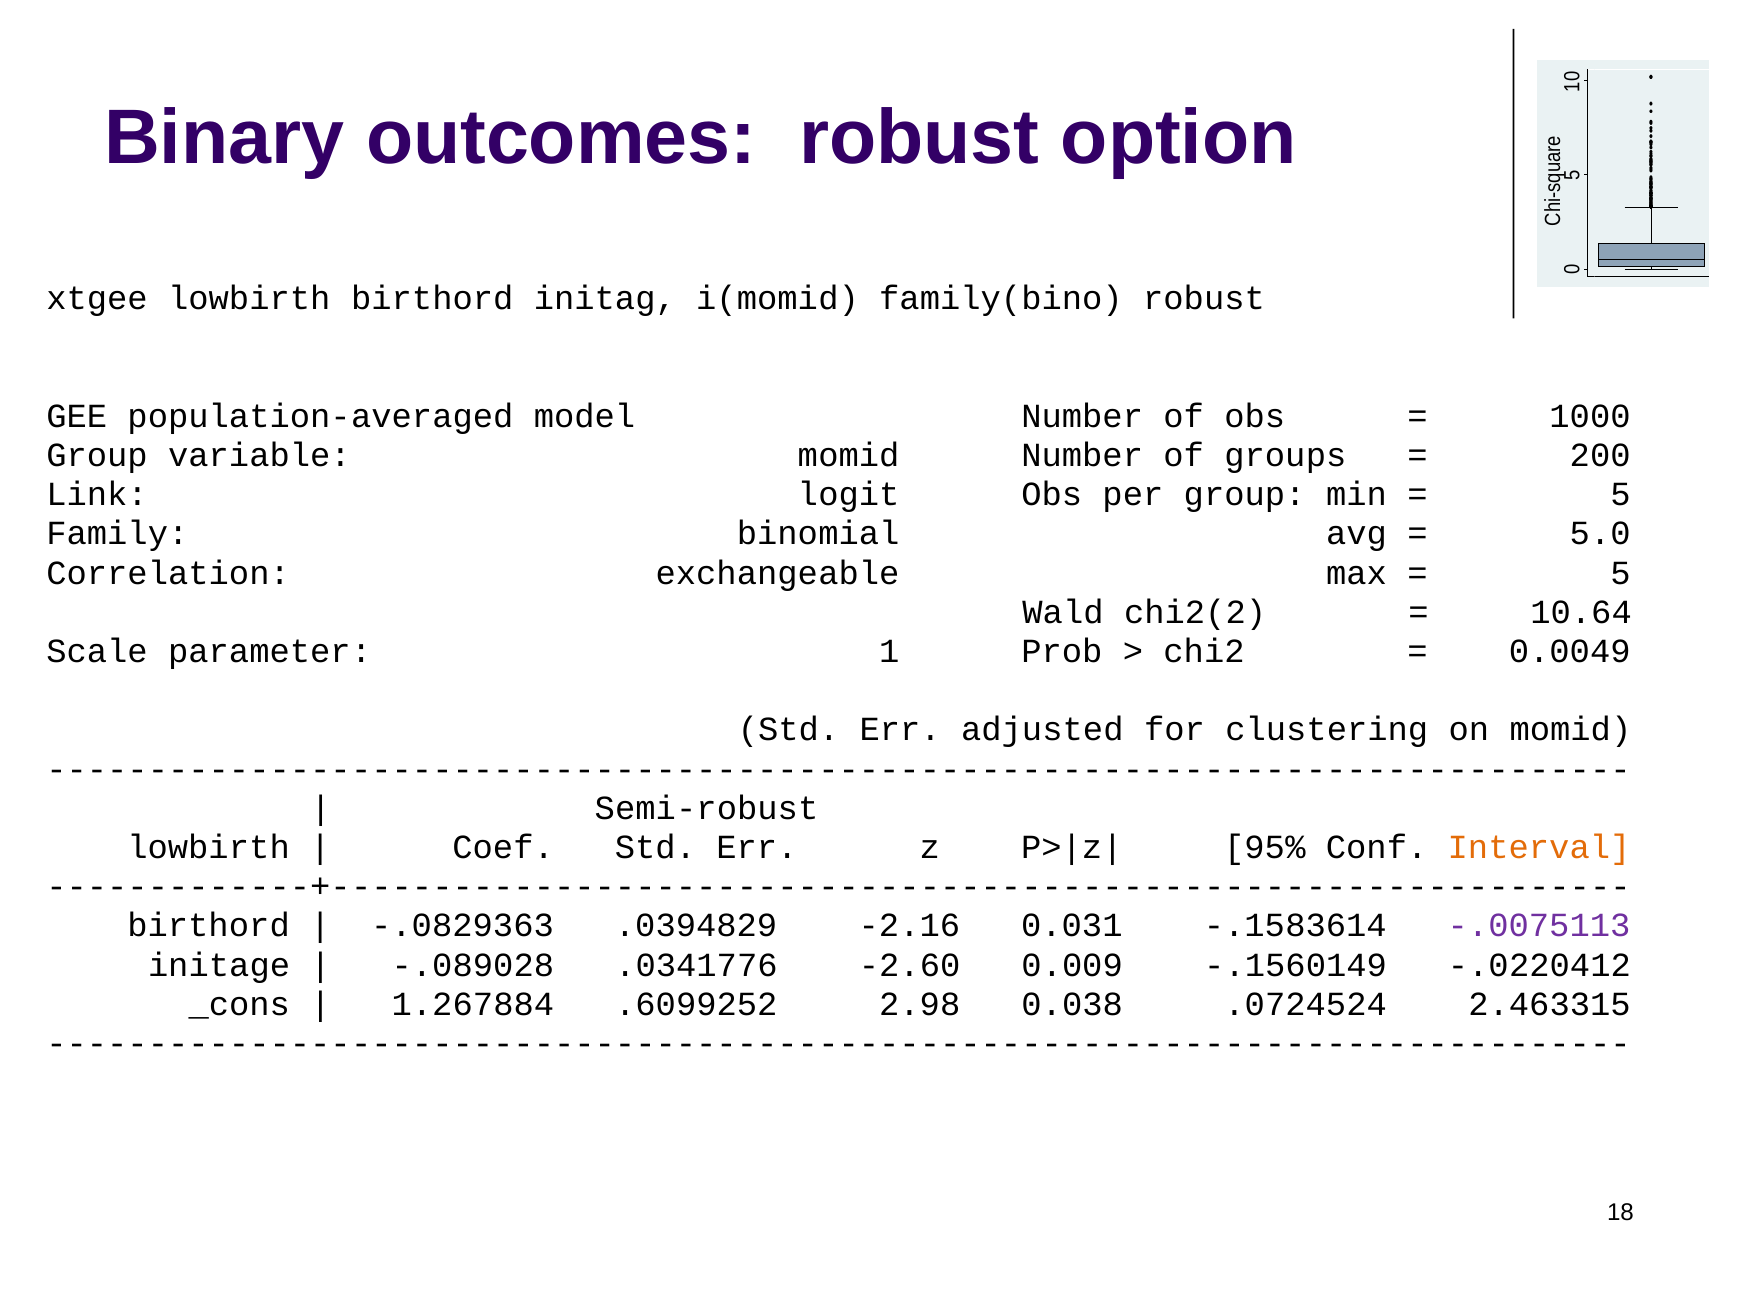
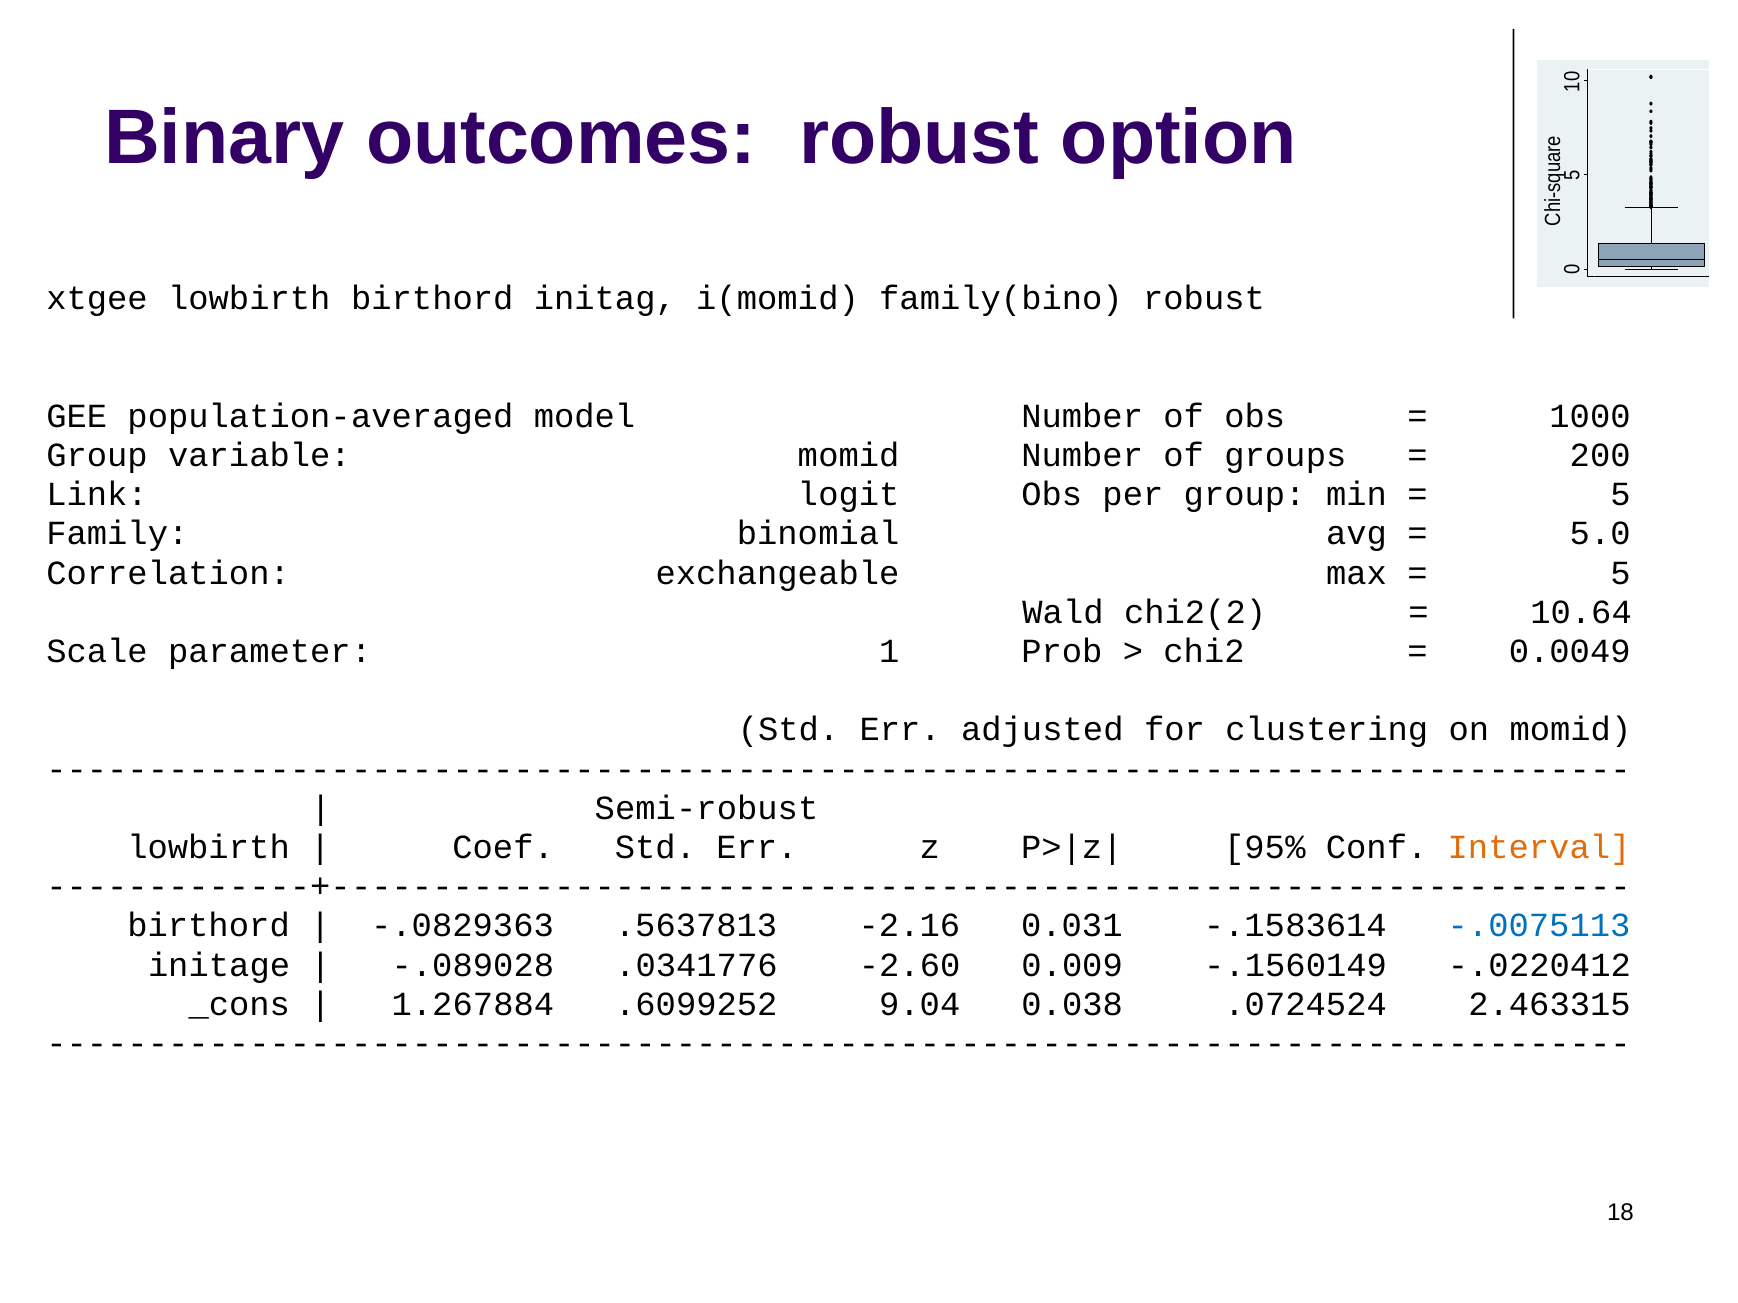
.0394829: .0394829 -> .5637813
-.0075113 colour: purple -> blue
2.98: 2.98 -> 9.04
